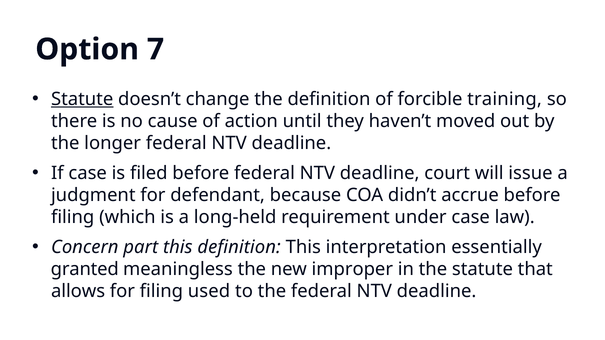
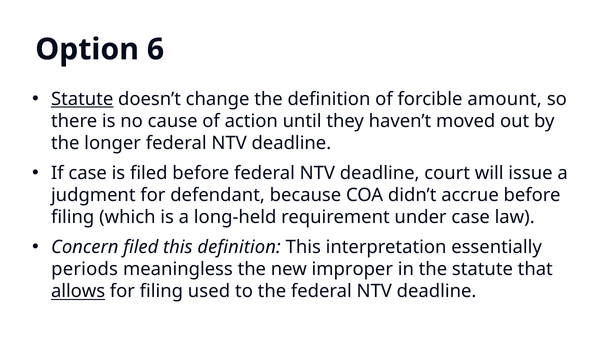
7: 7 -> 6
training: training -> amount
Concern part: part -> filed
granted: granted -> periods
allows underline: none -> present
